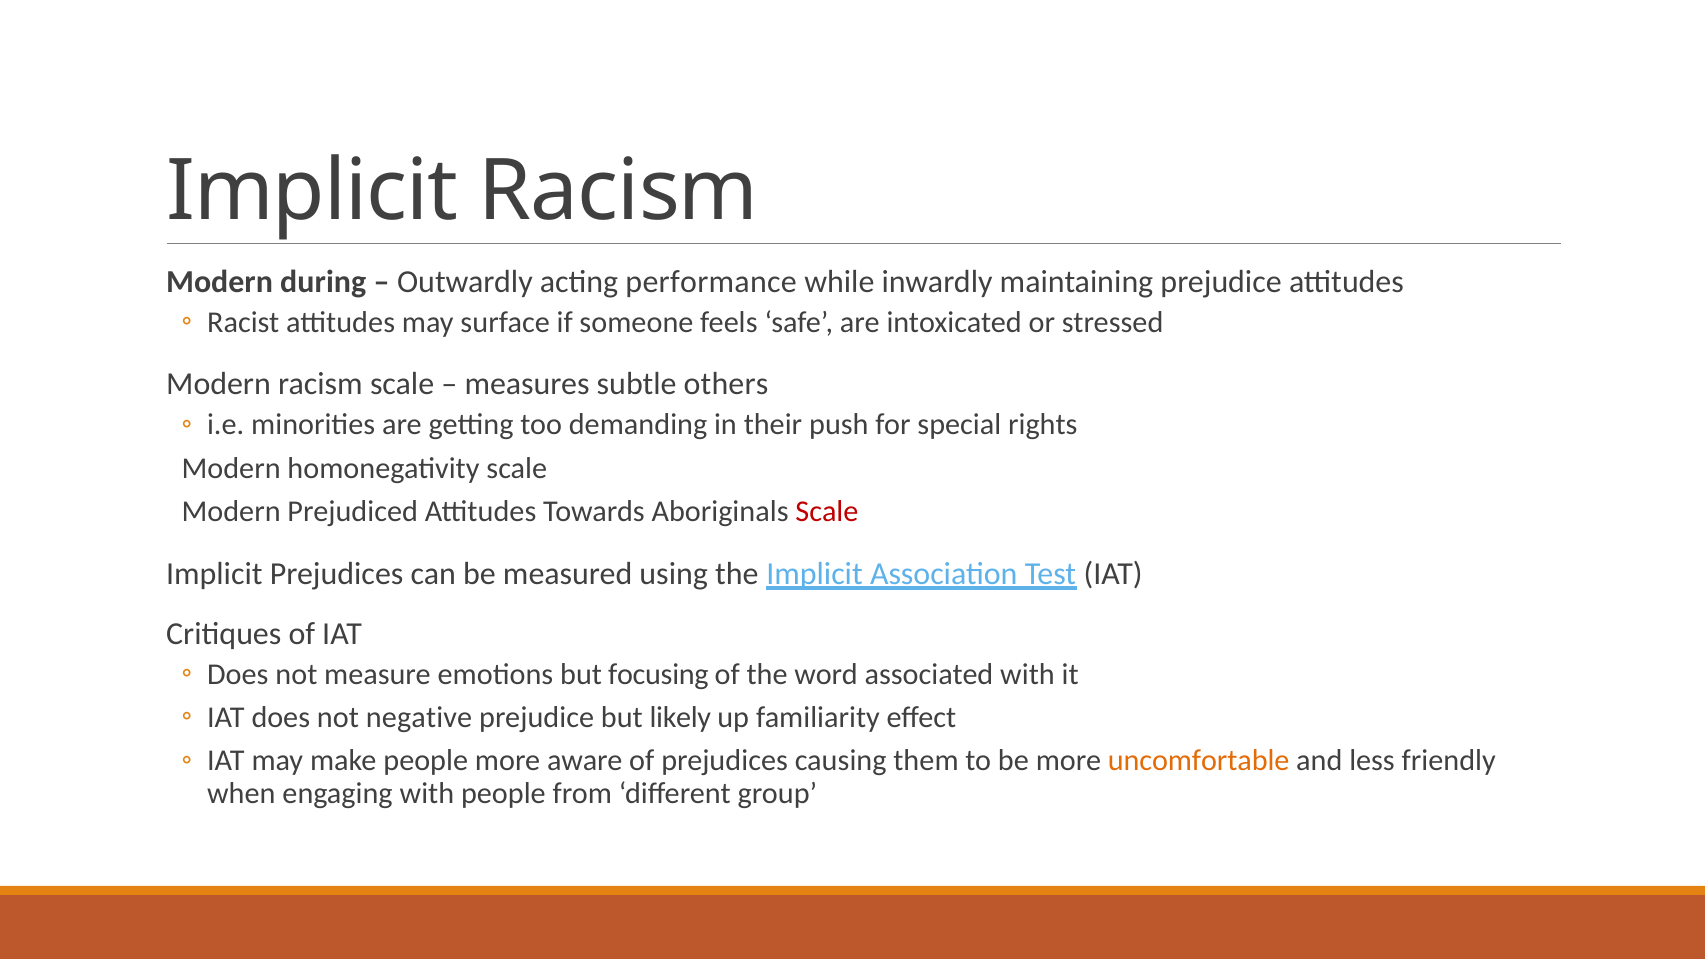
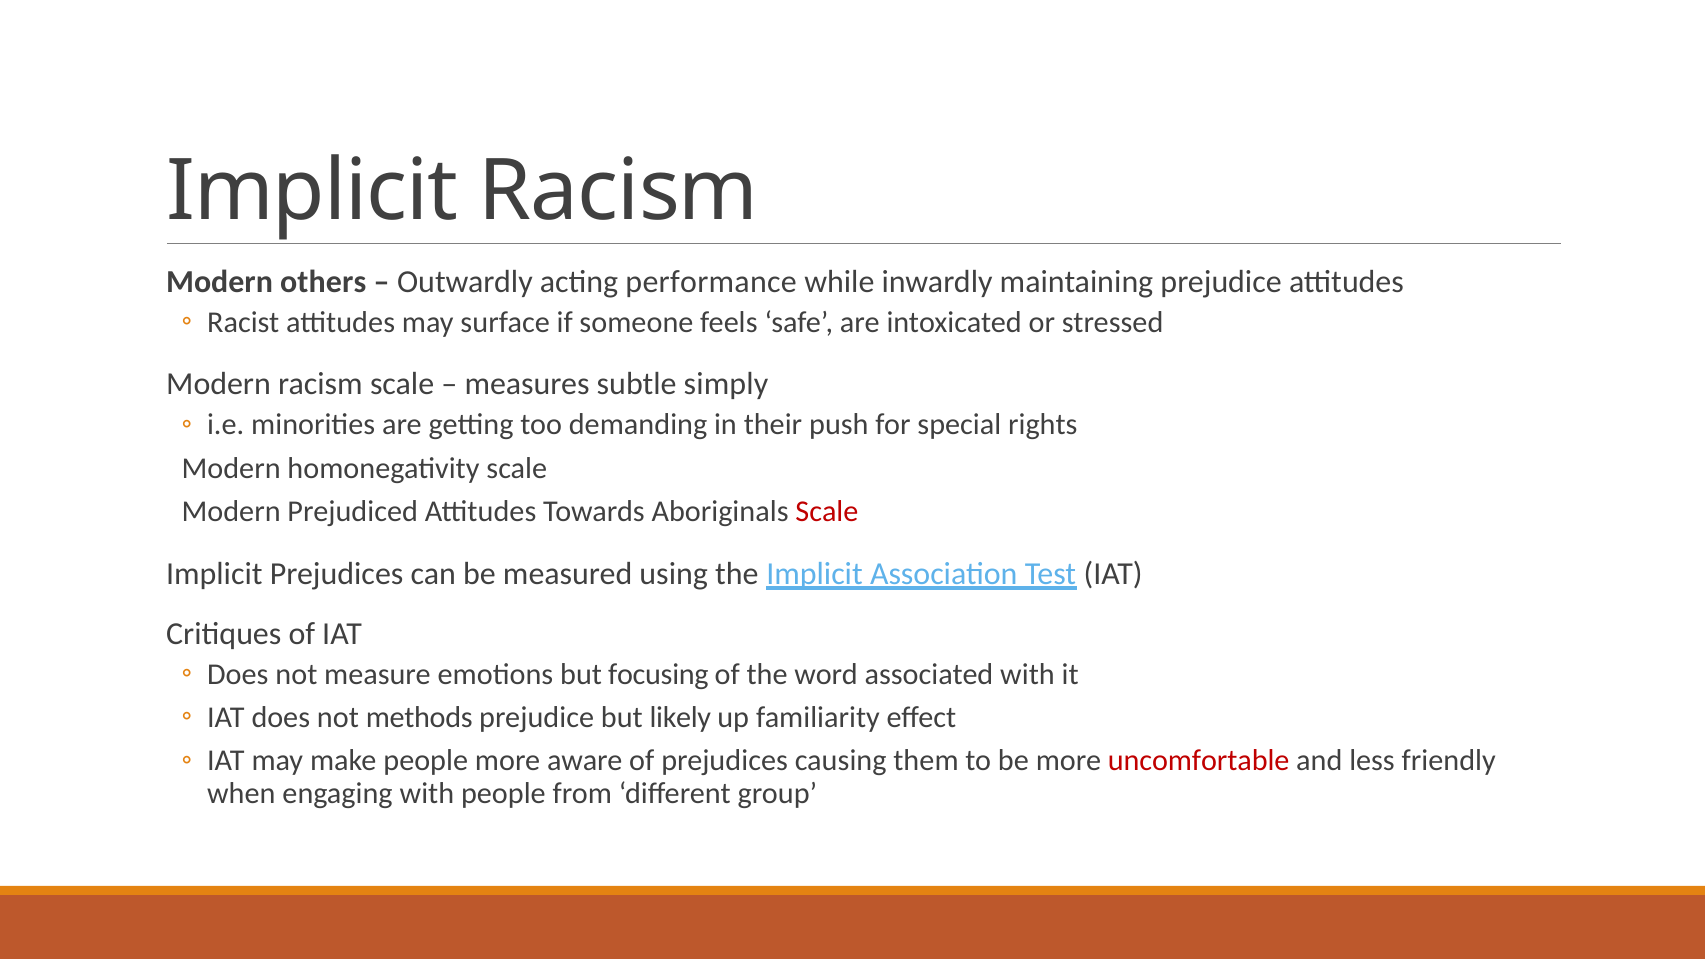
during: during -> others
others: others -> simply
negative: negative -> methods
uncomfortable colour: orange -> red
